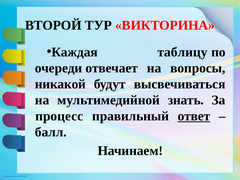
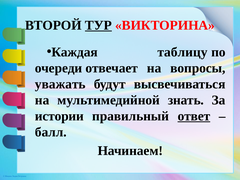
ТУР underline: none -> present
никакой: никакой -> уважать
процесс: процесс -> истории
